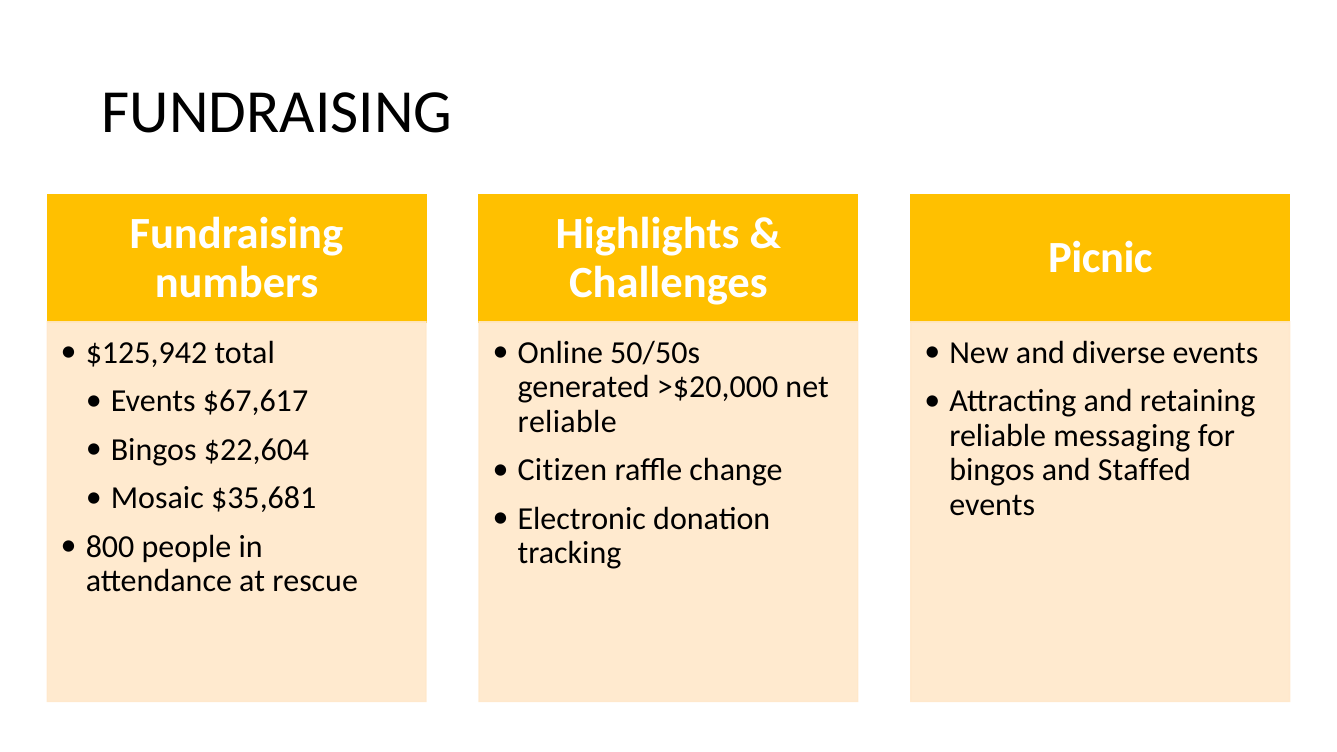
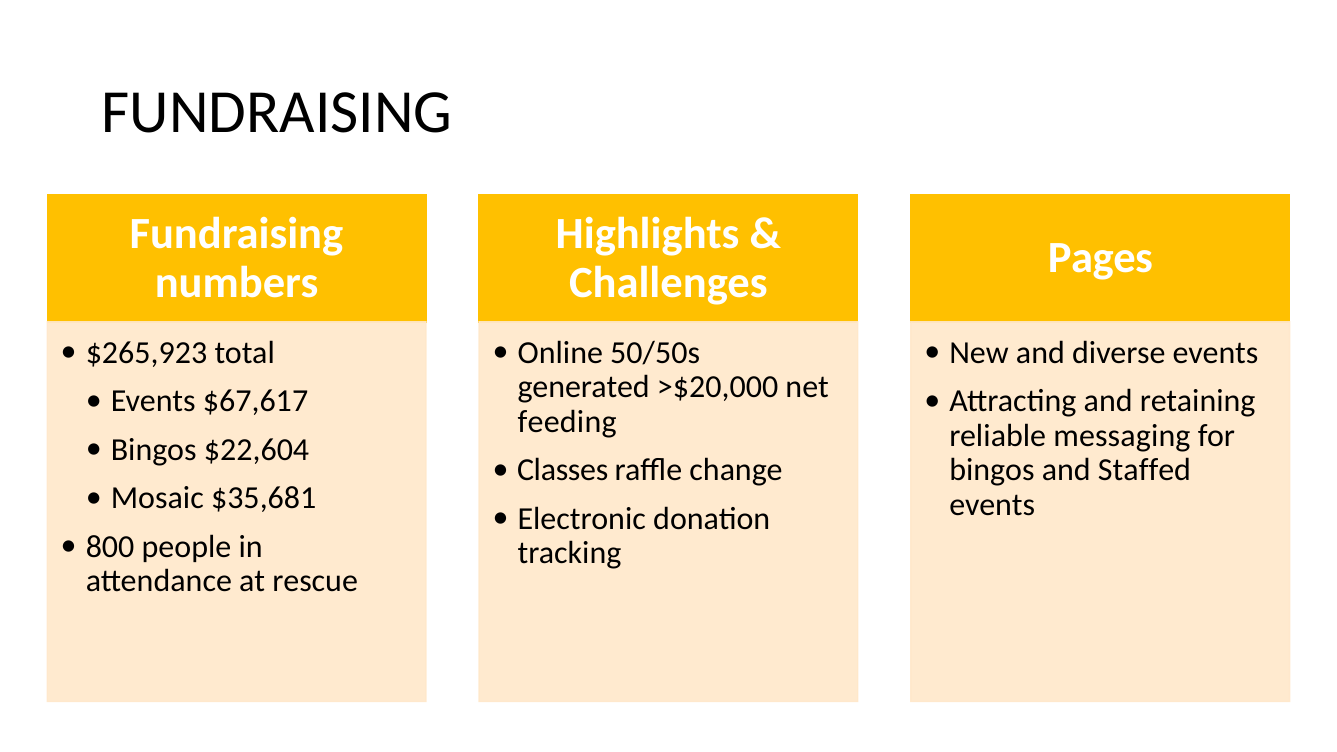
Picnic: Picnic -> Pages
$125,942: $125,942 -> $265,923
reliable at (567, 422): reliable -> feeding
Citizen: Citizen -> Classes
